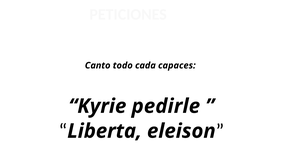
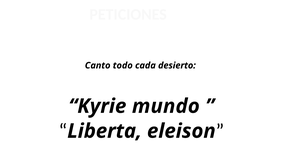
capaces: capaces -> desierto
pedirle: pedirle -> mundo
